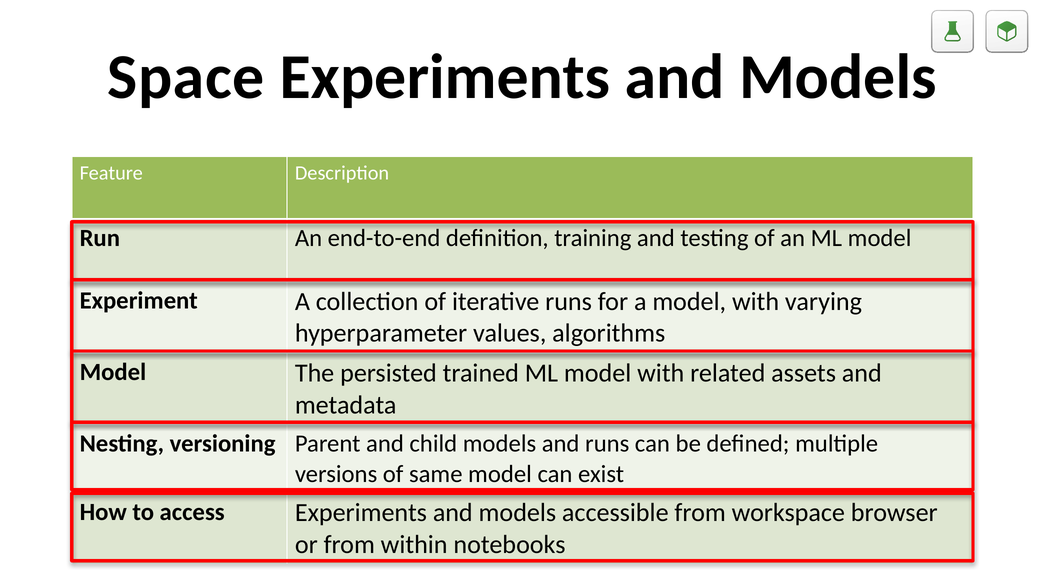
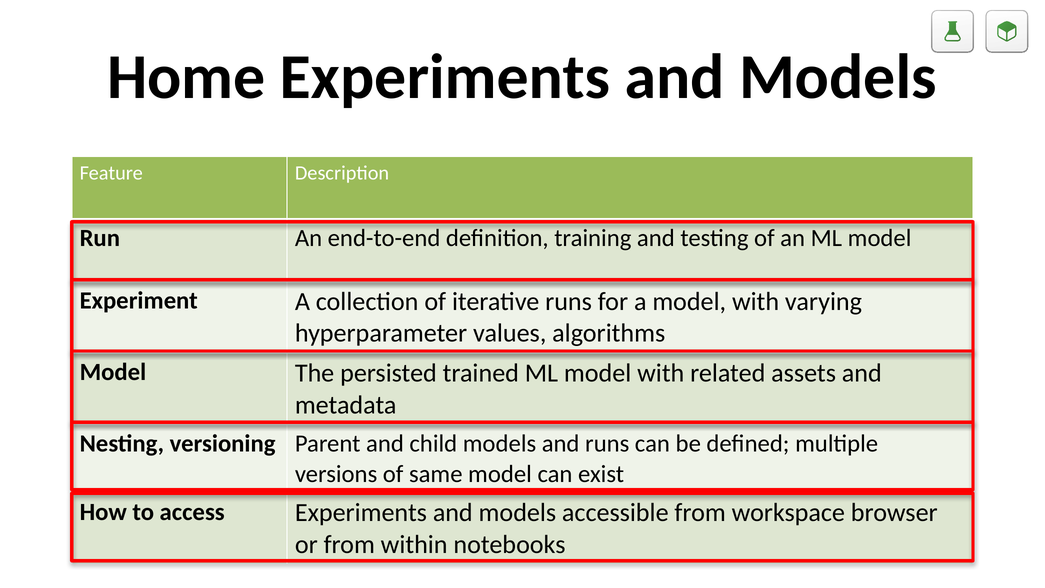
Space: Space -> Home
